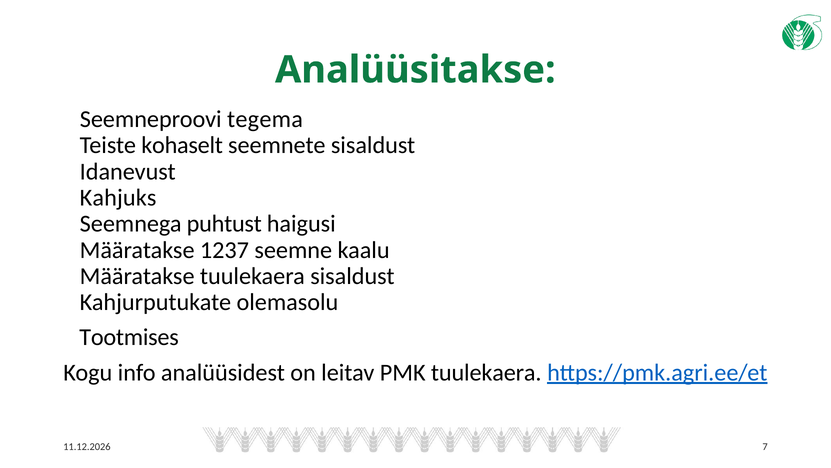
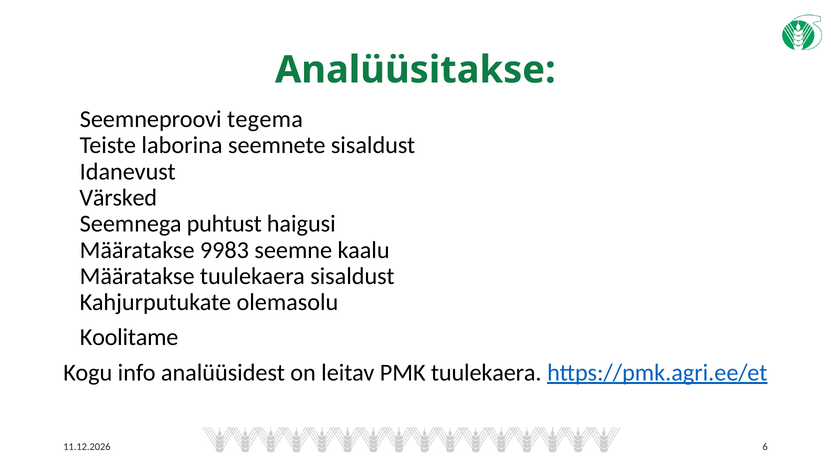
kohaselt: kohaselt -> laborina
Kahjuks: Kahjuks -> Värsked
1237: 1237 -> 9983
Tootmises: Tootmises -> Koolitame
7: 7 -> 6
